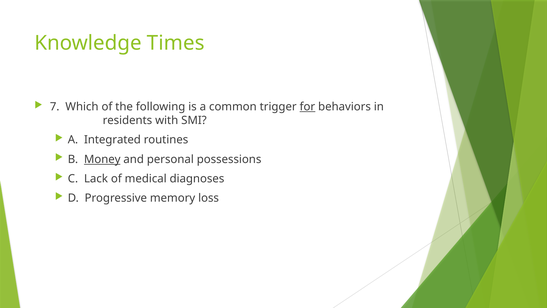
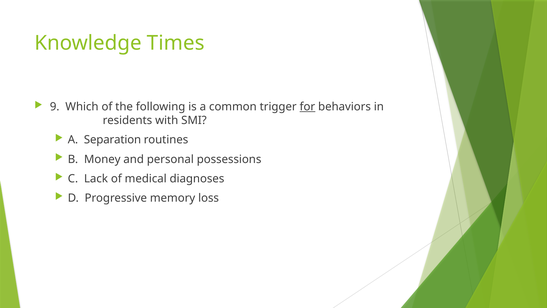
7: 7 -> 9
Integrated: Integrated -> Separation
Money underline: present -> none
